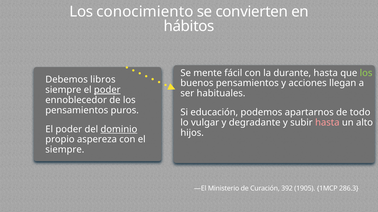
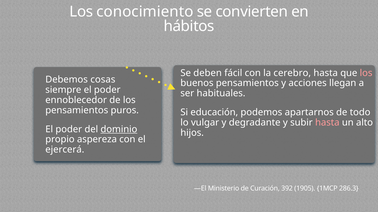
mente: mente -> deben
durante: durante -> cerebro
los at (366, 73) colour: light green -> pink
libros: libros -> cosas
poder at (107, 90) underline: present -> none
siempre at (65, 150): siempre -> ejercerá
